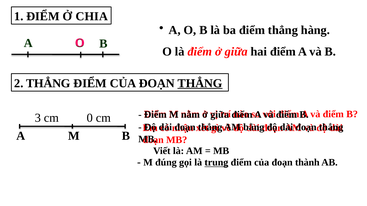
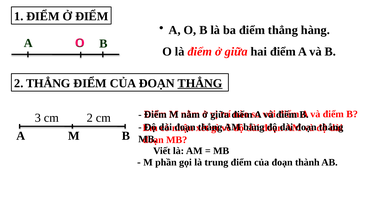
Ở CHIA: CHIA -> ĐIỂM
cm 0: 0 -> 2
đúng: đúng -> phần
trung underline: present -> none
